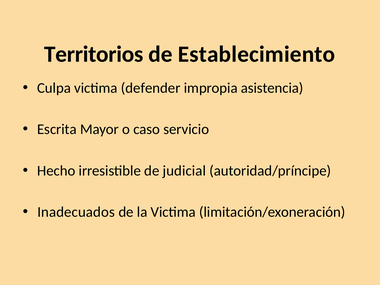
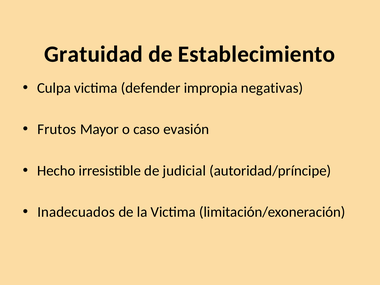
Territorios: Territorios -> Gratuidad
asistencia: asistencia -> negativas
Escrita: Escrita -> Frutos
servicio: servicio -> evasión
